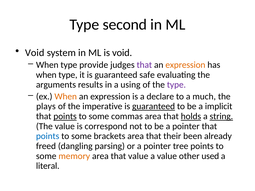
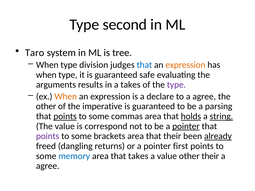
Void at (35, 53): Void -> Taro
is void: void -> tree
provide: provide -> division
that at (144, 65) colour: purple -> blue
a using: using -> takes
to a much: much -> agree
plays at (46, 106): plays -> other
guaranteed at (154, 106) underline: present -> none
implicit: implicit -> parsing
pointer at (186, 126) underline: none -> present
points at (48, 136) colour: blue -> purple
already underline: none -> present
parsing: parsing -> returns
tree: tree -> first
memory colour: orange -> blue
that value: value -> takes
other used: used -> their
literal at (48, 166): literal -> agree
